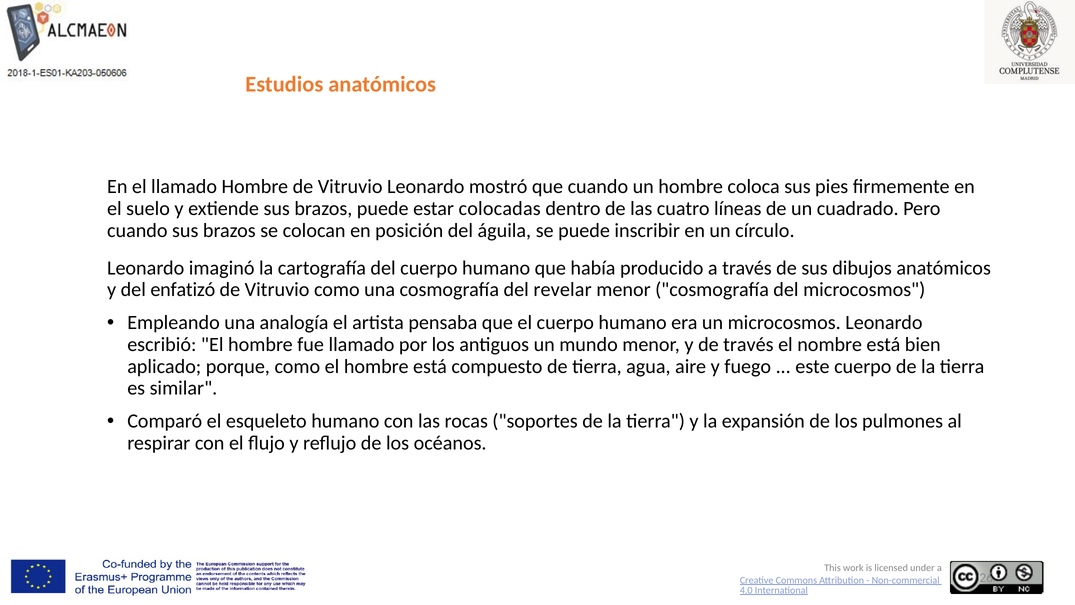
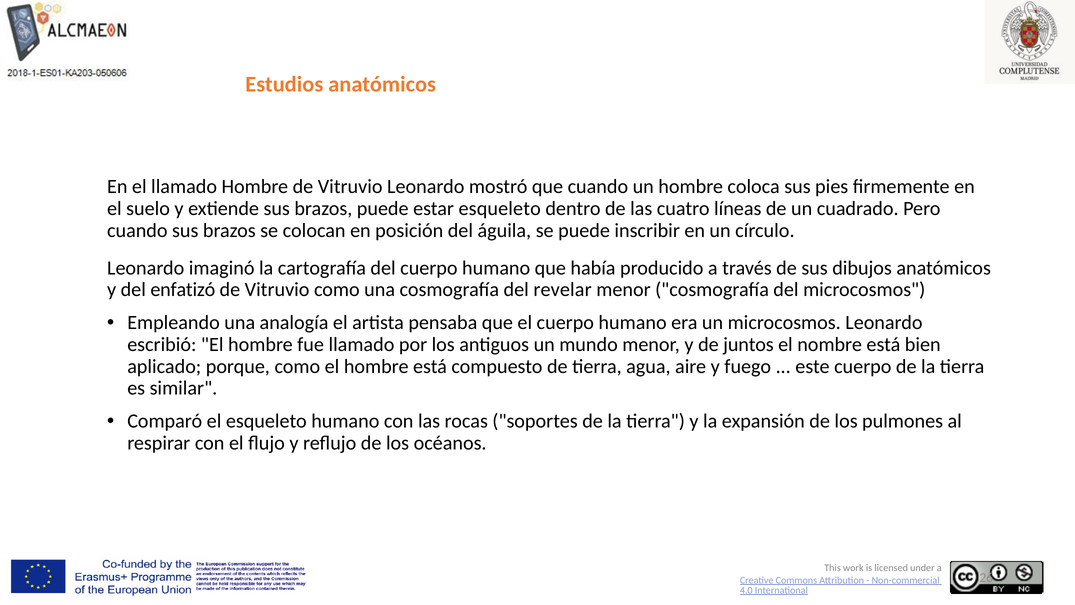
estar colocadas: colocadas -> esqueleto
de través: través -> juntos
